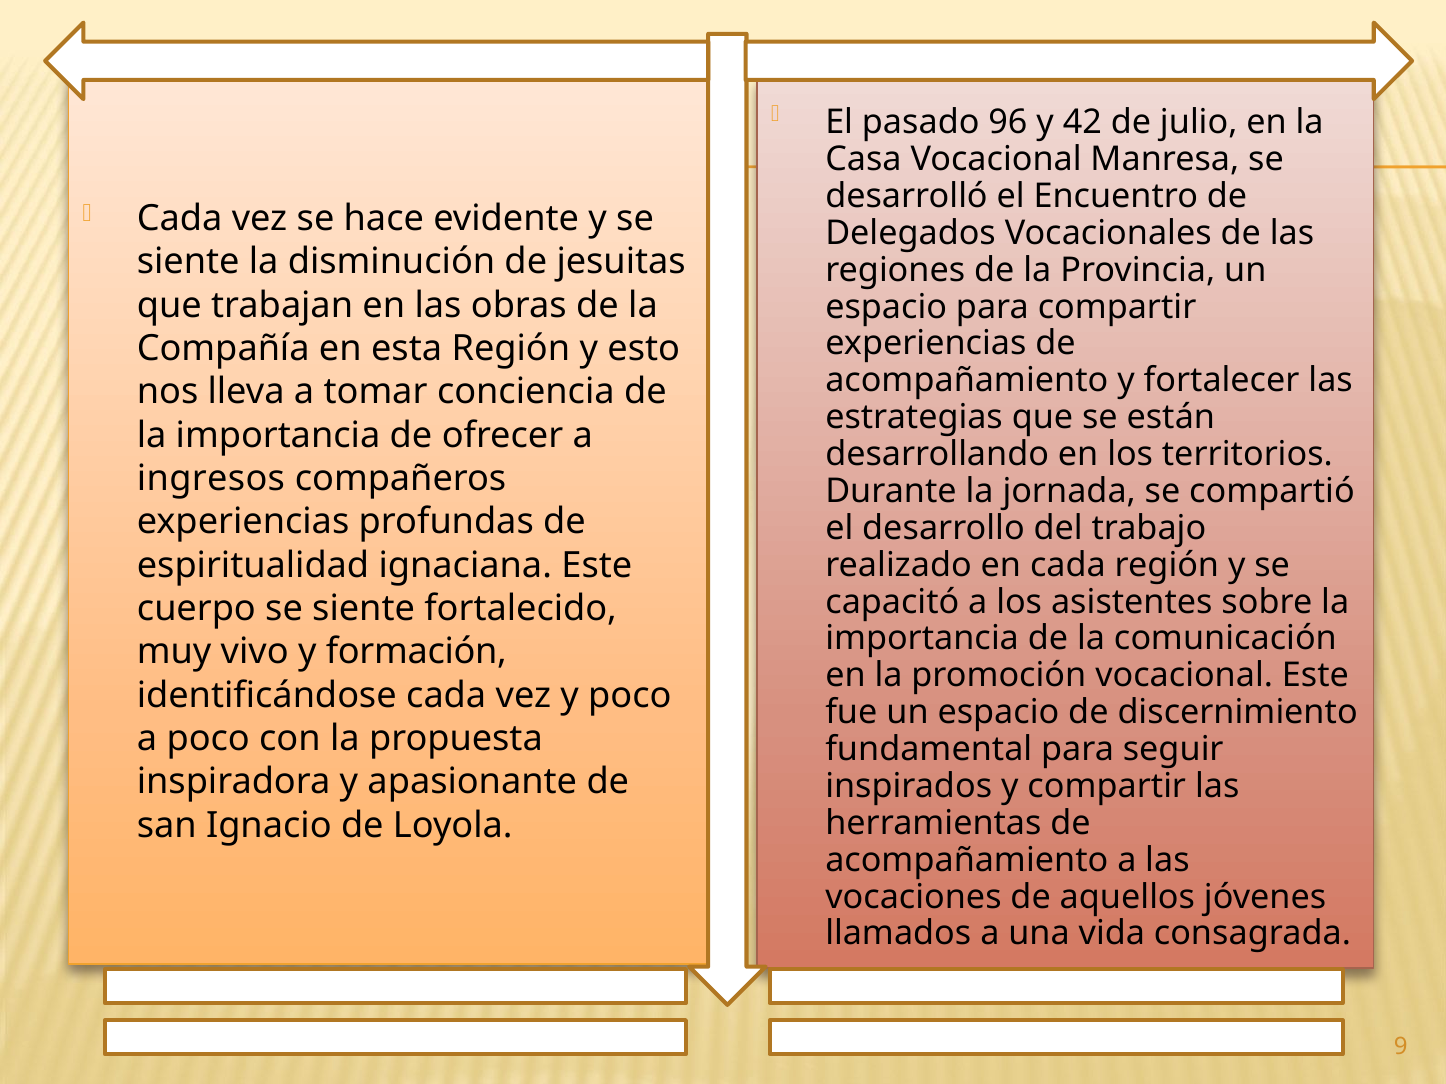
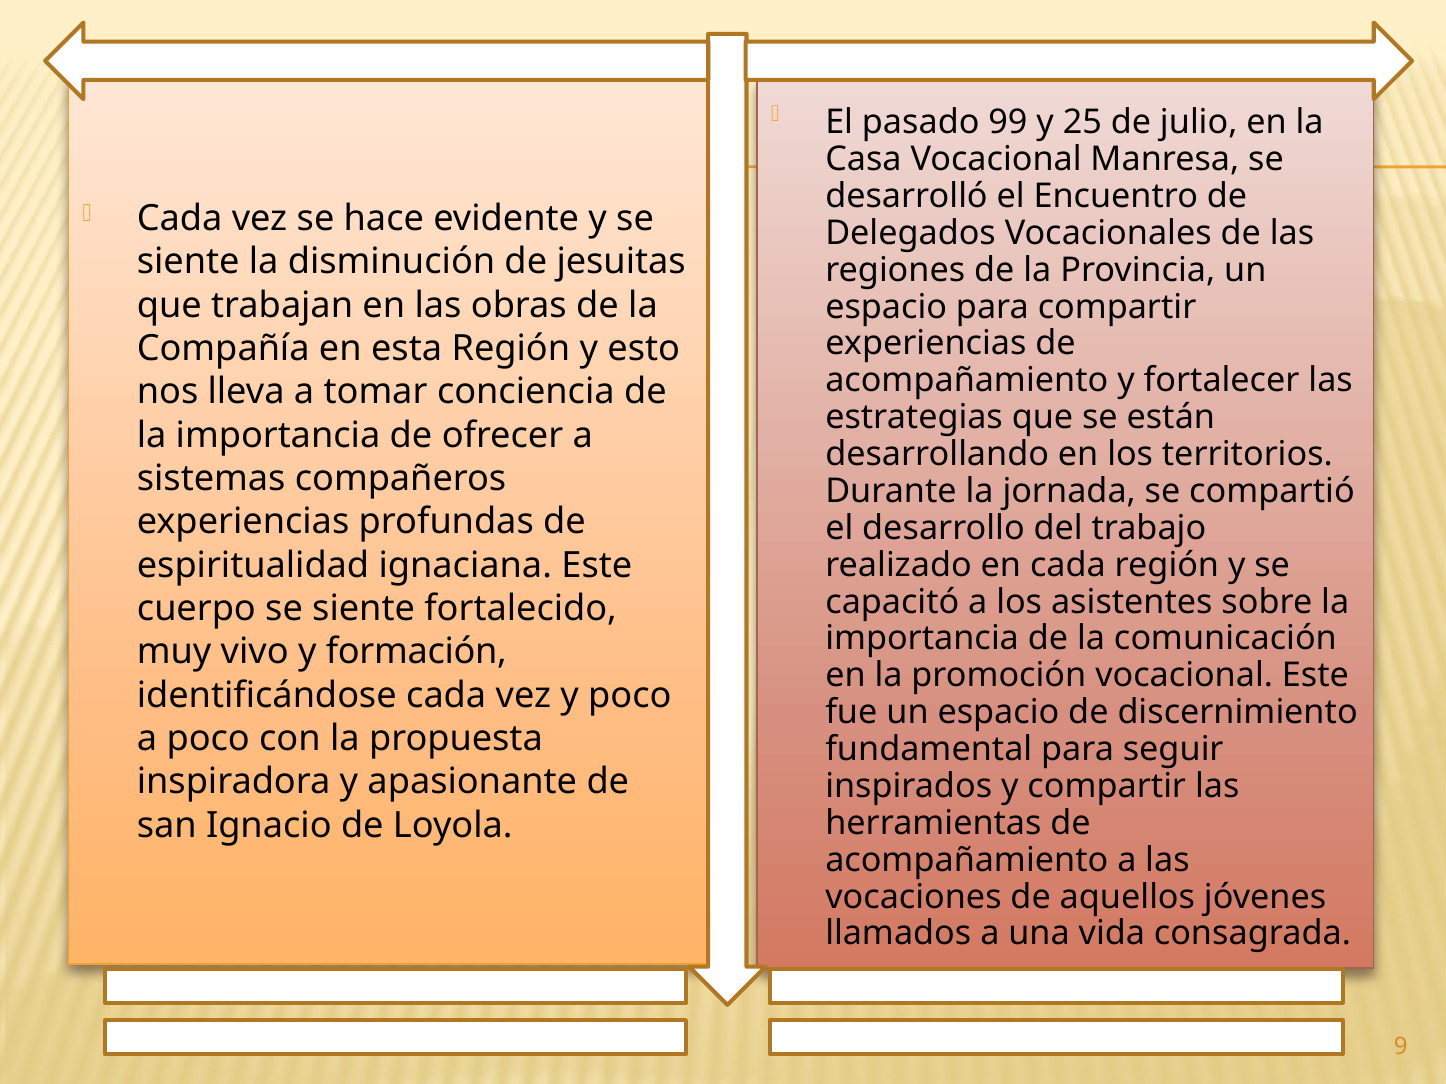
96: 96 -> 99
42: 42 -> 25
ingresos: ingresos -> sistemas
